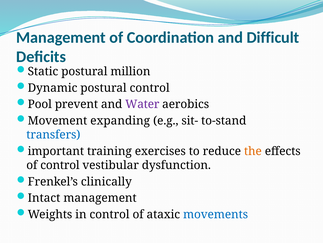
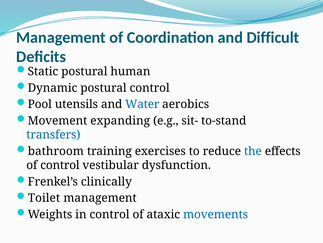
million: million -> human
prevent: prevent -> utensils
Water colour: purple -> blue
important: important -> bathroom
the colour: orange -> blue
Intact: Intact -> Toilet
